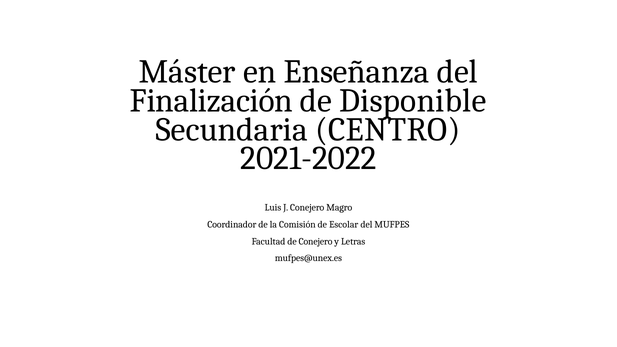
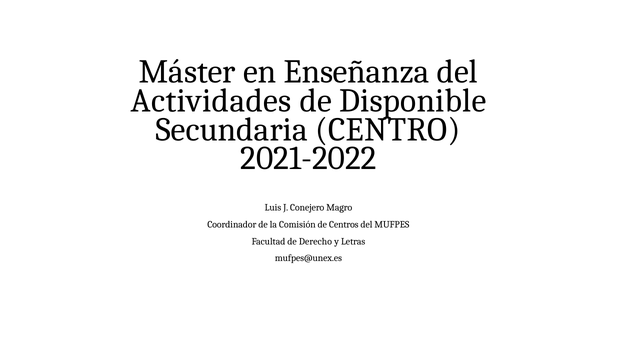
Finalización: Finalización -> Actividades
Escolar: Escolar -> Centros
de Conejero: Conejero -> Derecho
